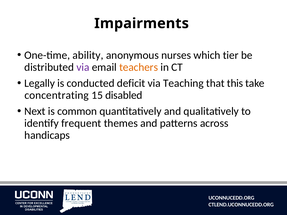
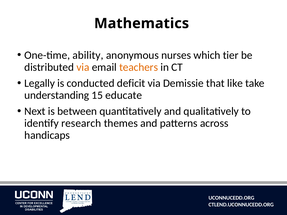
Impairments: Impairments -> Mathematics
via at (83, 67) colour: purple -> orange
Teaching: Teaching -> Demissie
this: this -> like
concentrating: concentrating -> understanding
disabled: disabled -> educate
common: common -> between
frequent: frequent -> research
